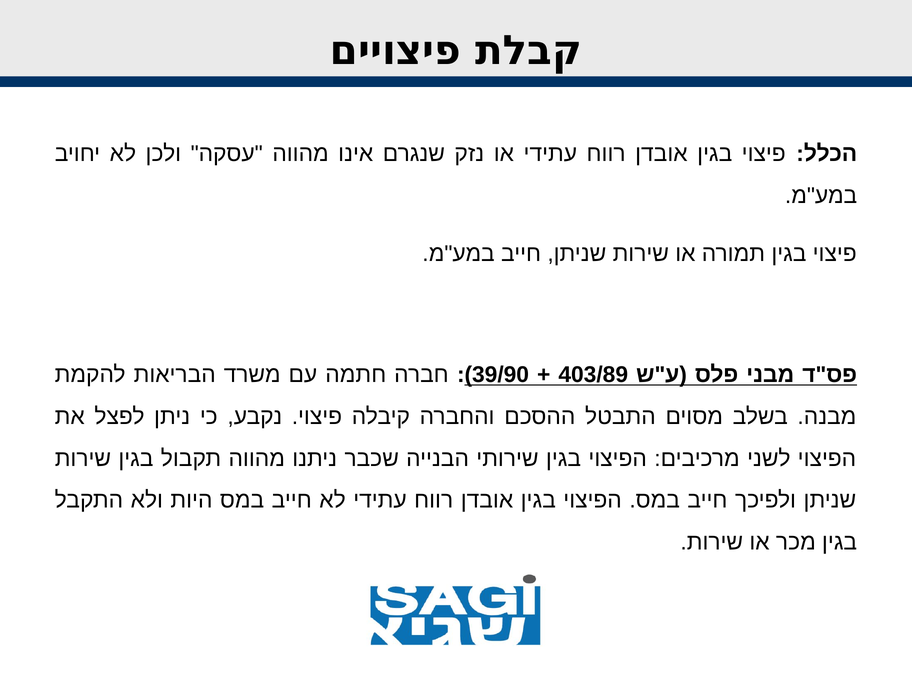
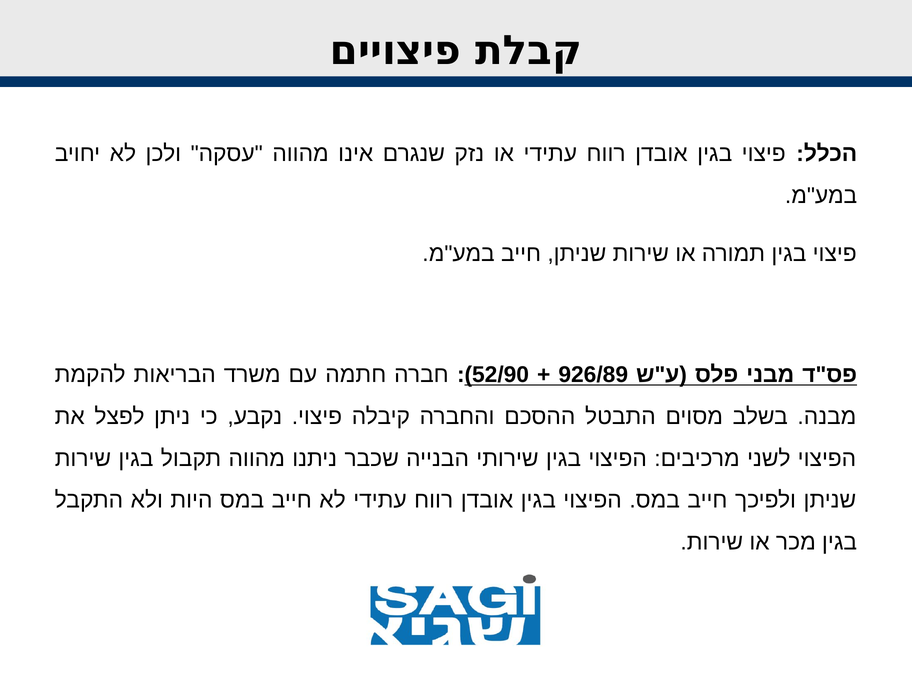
39/90: 39/90 -> 52/90
403/89: 403/89 -> 926/89
